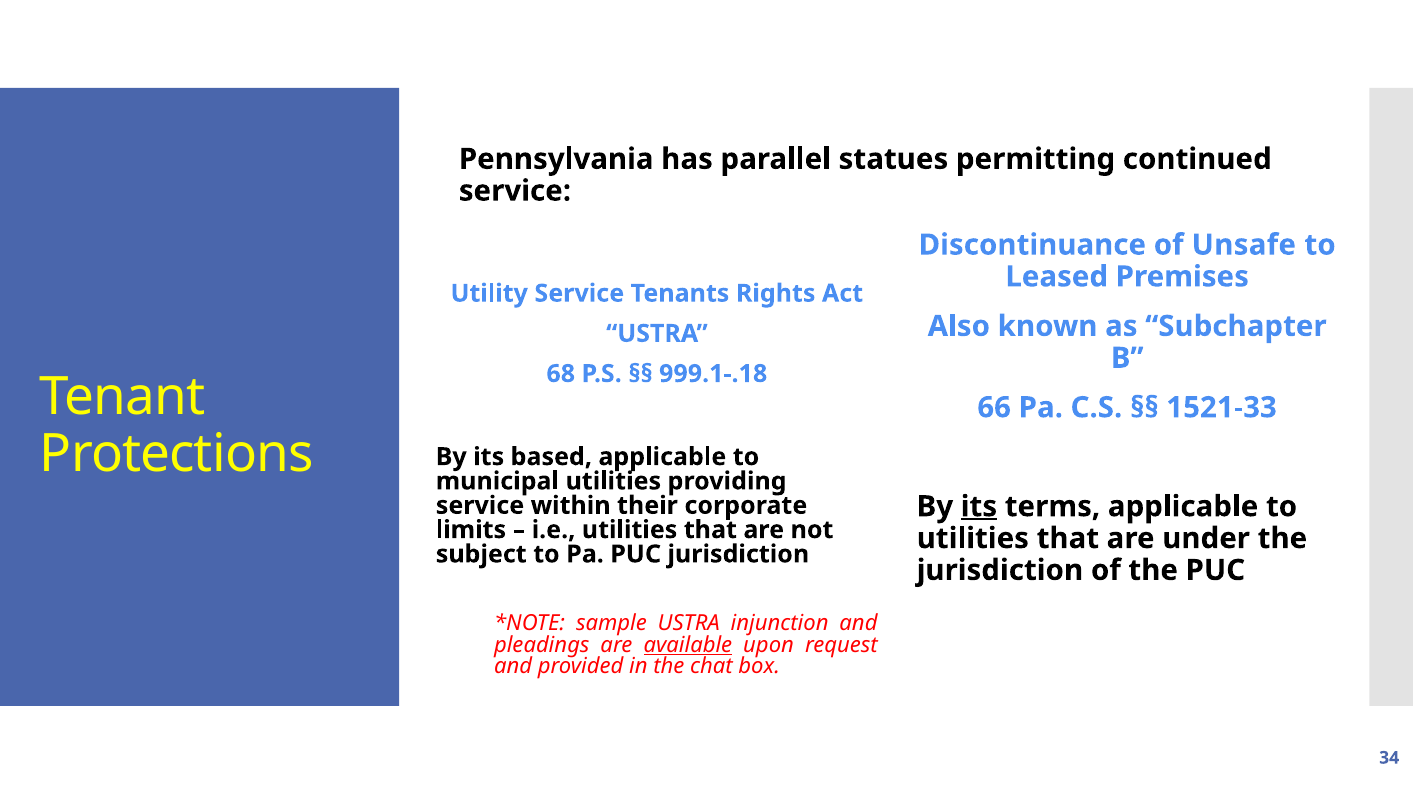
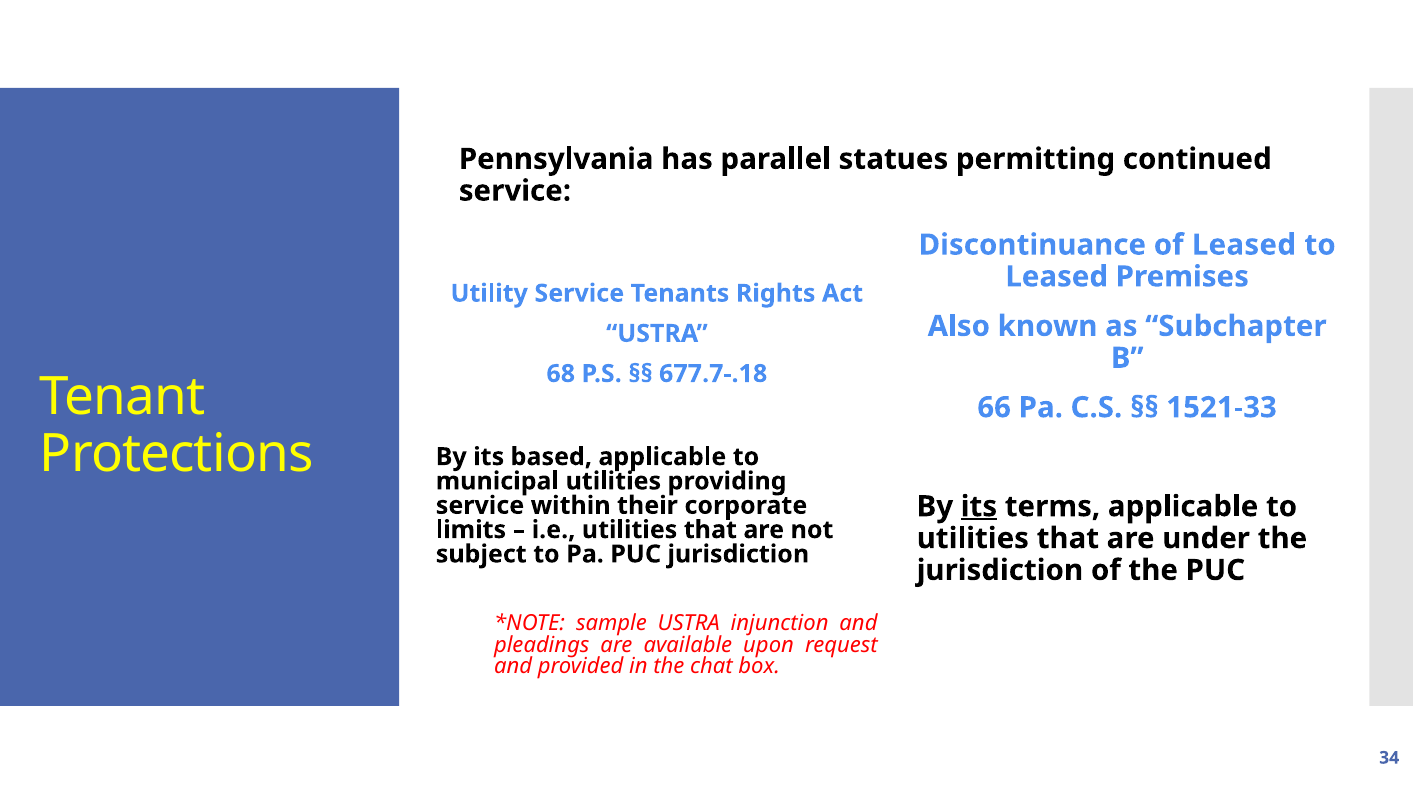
of Unsafe: Unsafe -> Leased
999.1-.18: 999.1-.18 -> 677.7-.18
available underline: present -> none
